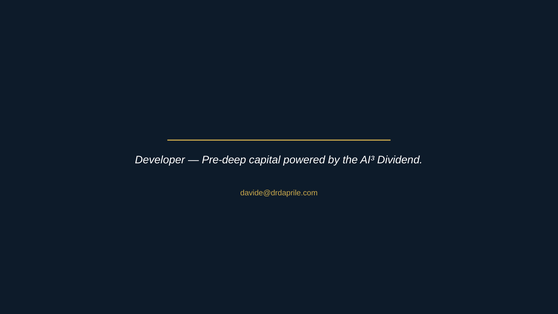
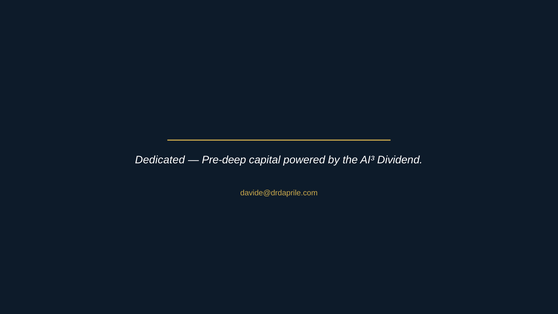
Developer: Developer -> Dedicated
